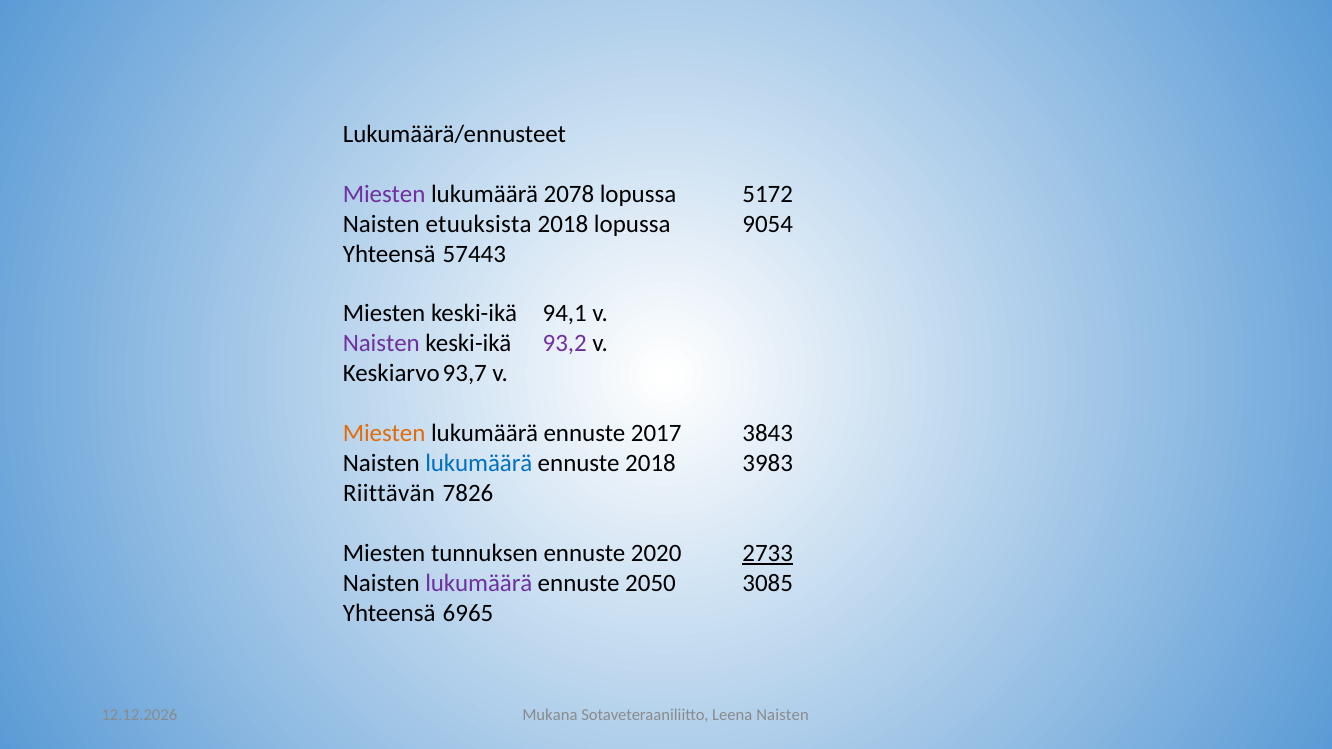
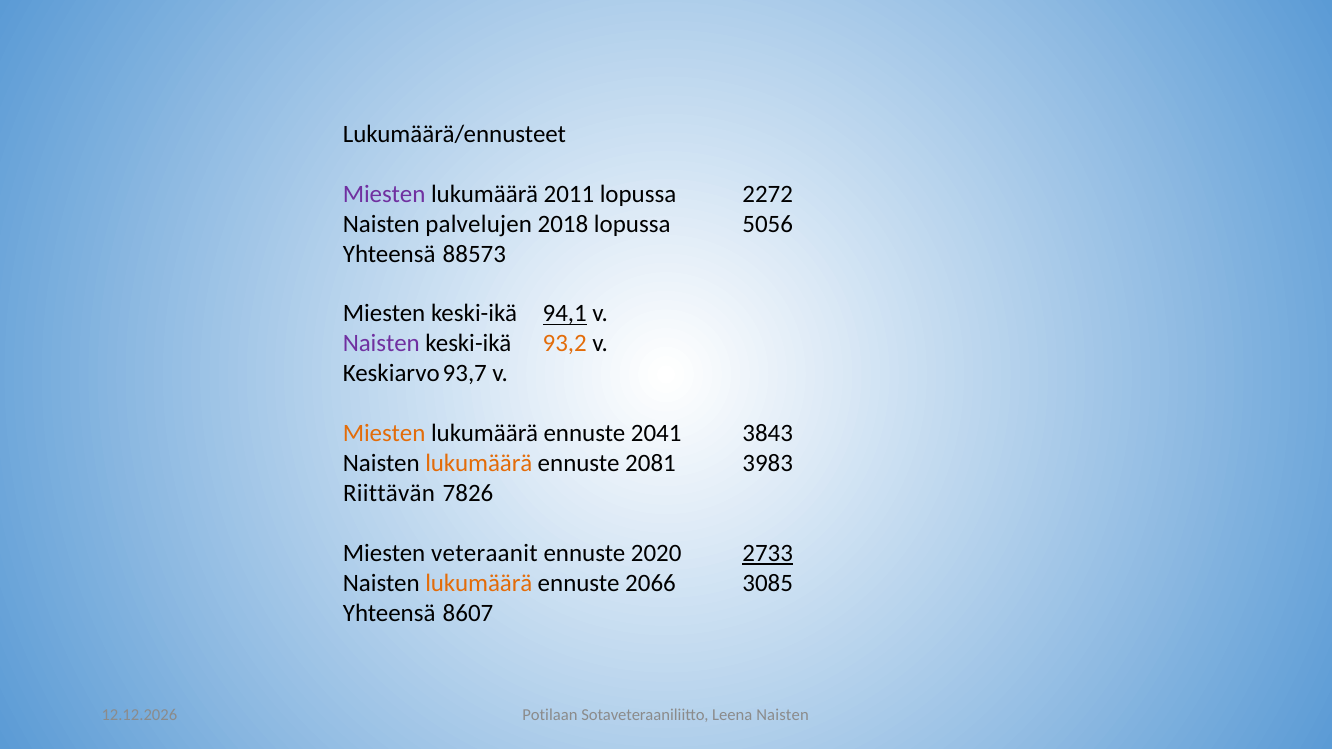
2078: 2078 -> 2011
5172: 5172 -> 2272
etuuksista: etuuksista -> palvelujen
9054: 9054 -> 5056
57443: 57443 -> 88573
94,1 underline: none -> present
93,2 colour: purple -> orange
2017: 2017 -> 2041
lukumäärä at (479, 464) colour: blue -> orange
ennuste 2018: 2018 -> 2081
tunnuksen: tunnuksen -> veteraanit
lukumäärä at (479, 584) colour: purple -> orange
2050: 2050 -> 2066
6965: 6965 -> 8607
Mukana: Mukana -> Potilaan
